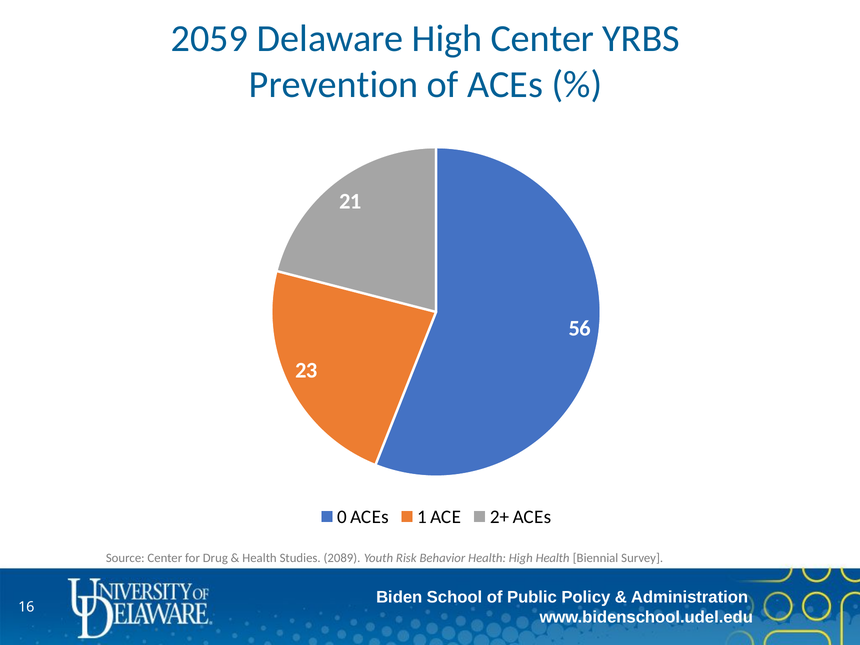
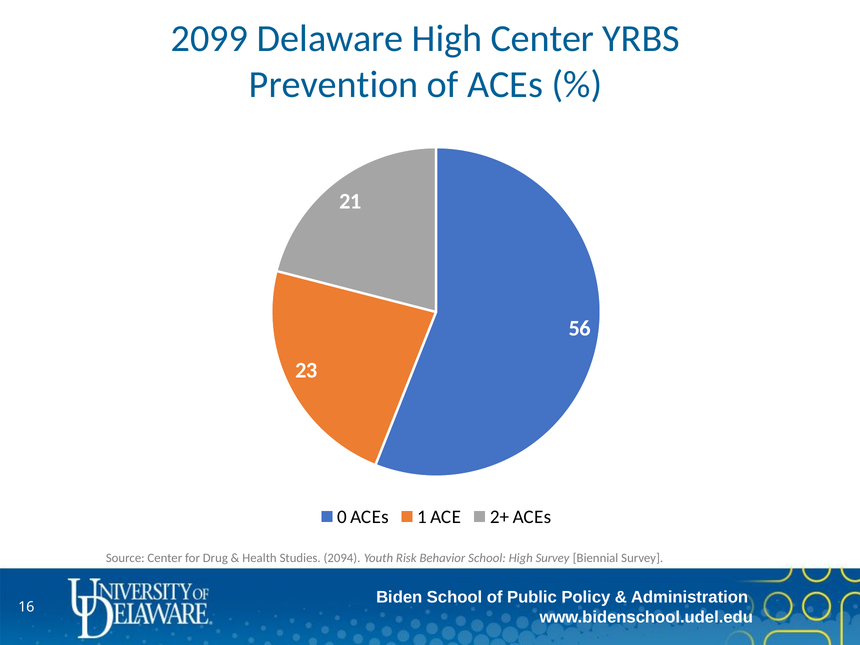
2059: 2059 -> 2099
2089: 2089 -> 2094
Behavior Health: Health -> School
High Health: Health -> Survey
